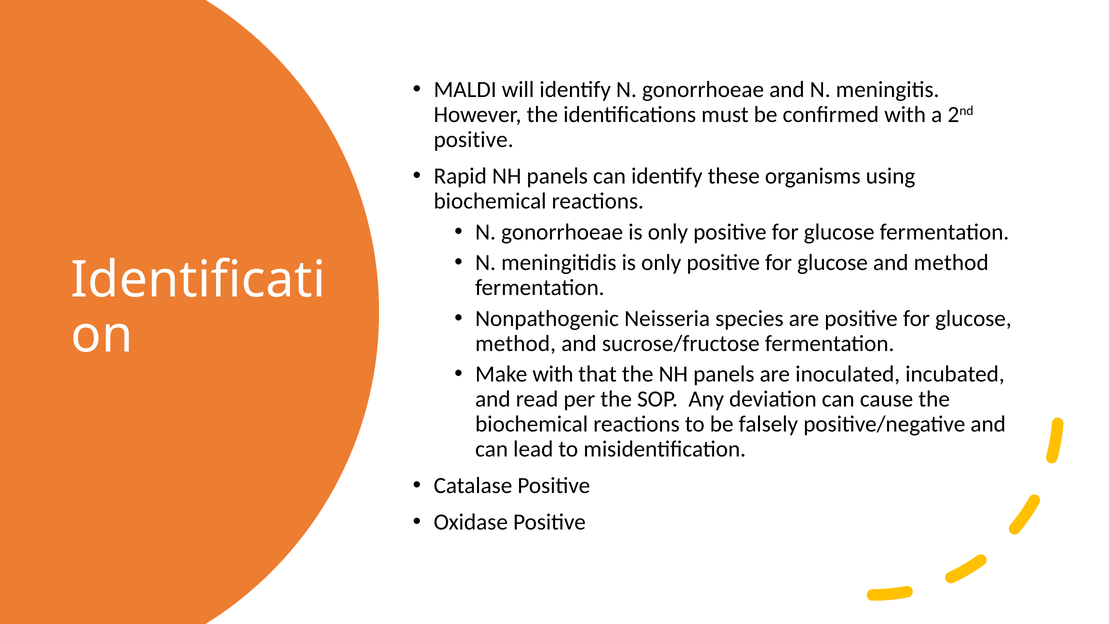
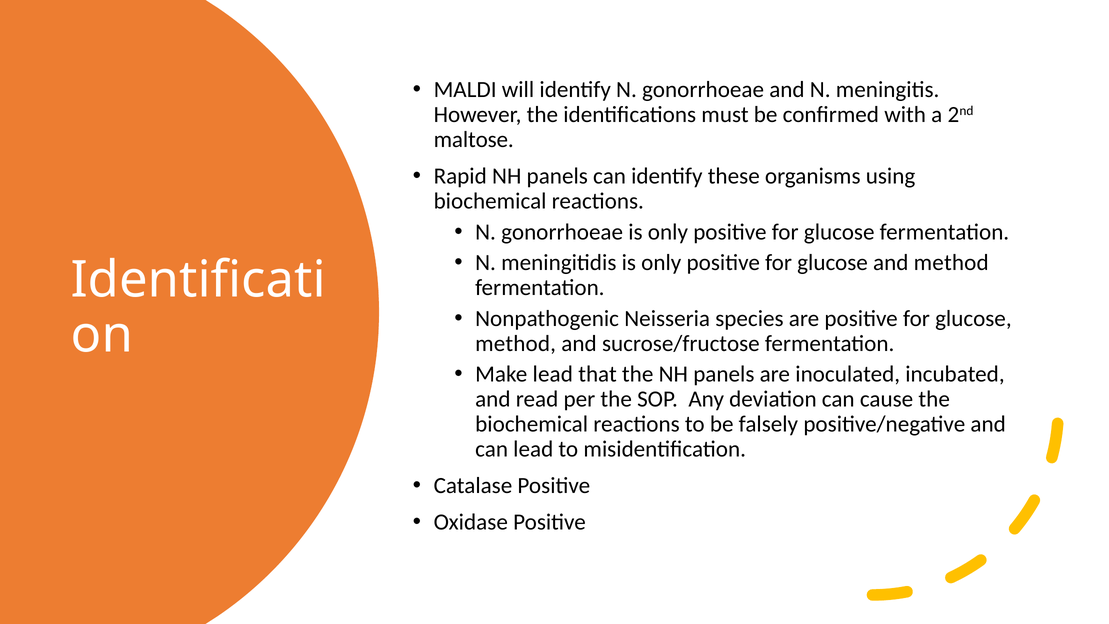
positive at (474, 140): positive -> maltose
Make with: with -> lead
